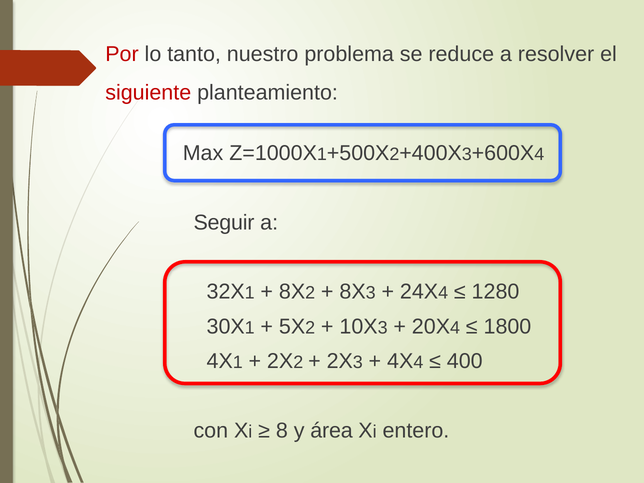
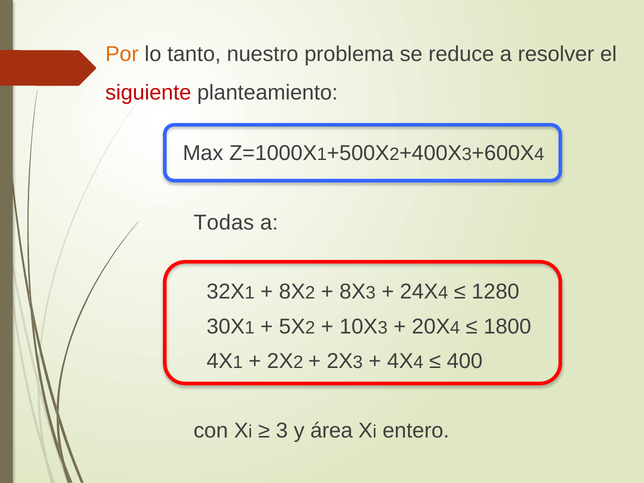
Por colour: red -> orange
Seguir: Seguir -> Todas
8 at (282, 431): 8 -> 3
